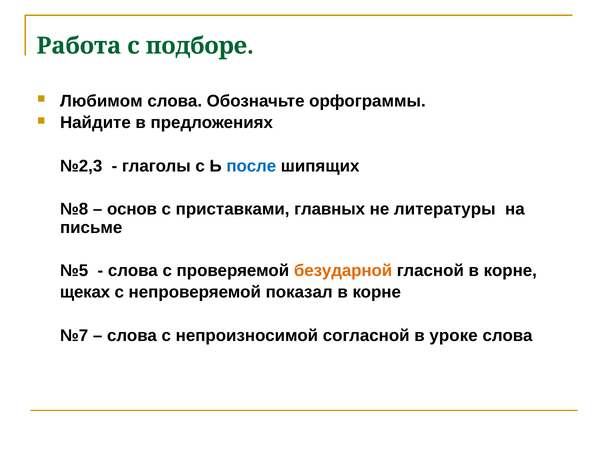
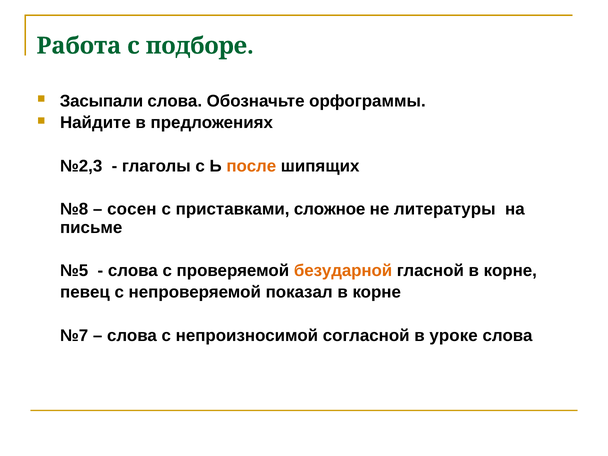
Любимом: Любимом -> Засыпали
после colour: blue -> orange
основ: основ -> сосен
главных: главных -> сложное
щеках: щеках -> певец
